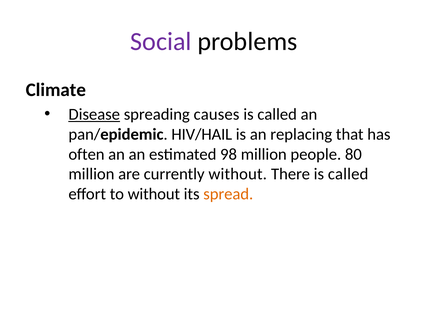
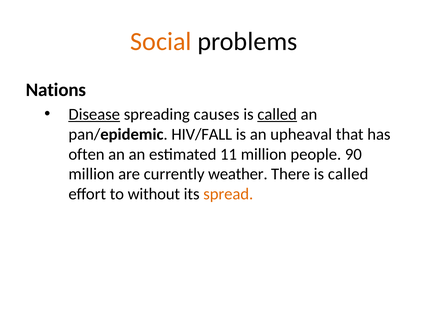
Social colour: purple -> orange
Climate: Climate -> Nations
called at (277, 114) underline: none -> present
HIV/HAIL: HIV/HAIL -> HIV/FALL
replacing: replacing -> upheaval
98: 98 -> 11
80: 80 -> 90
currently without: without -> weather
